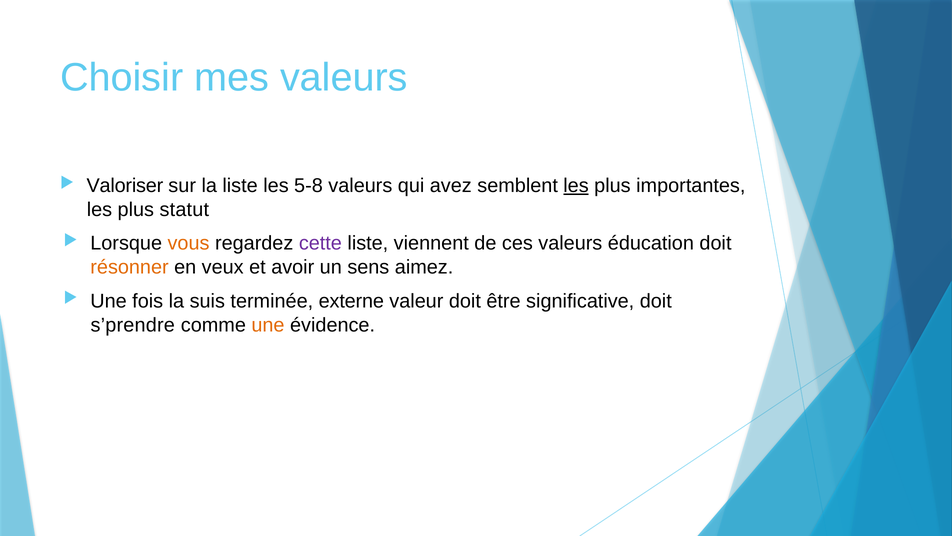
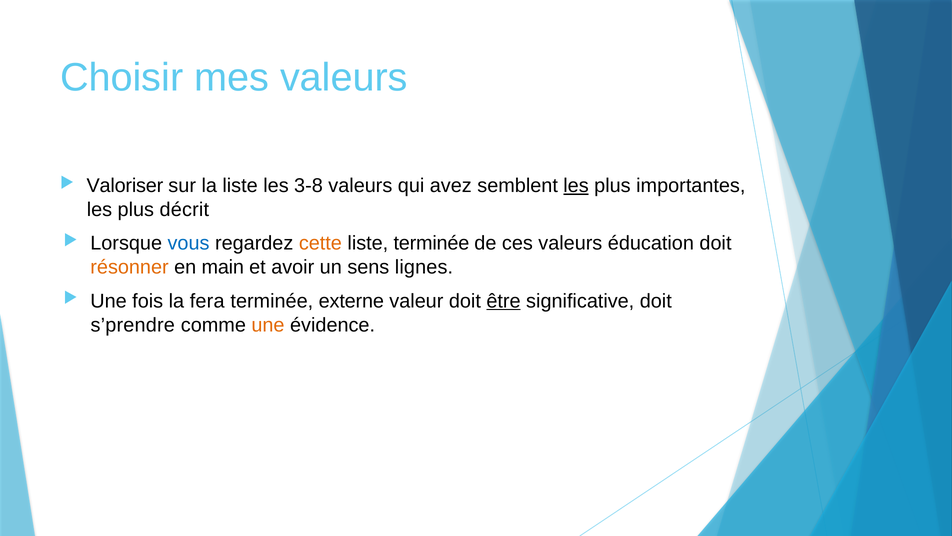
5-8: 5-8 -> 3-8
statut: statut -> décrit
vous colour: orange -> blue
cette colour: purple -> orange
liste viennent: viennent -> terminée
veux: veux -> main
aimez: aimez -> lignes
suis: suis -> fera
être underline: none -> present
